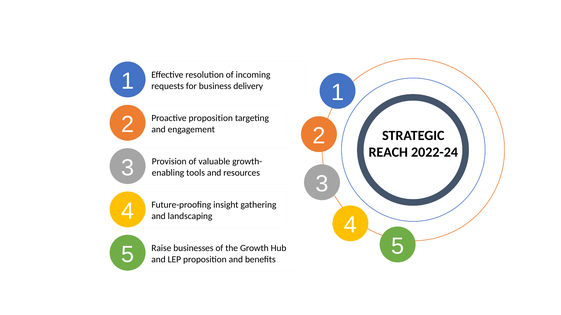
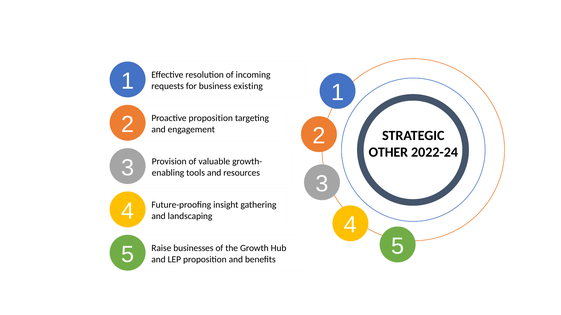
delivery: delivery -> existing
REACH: REACH -> OTHER
